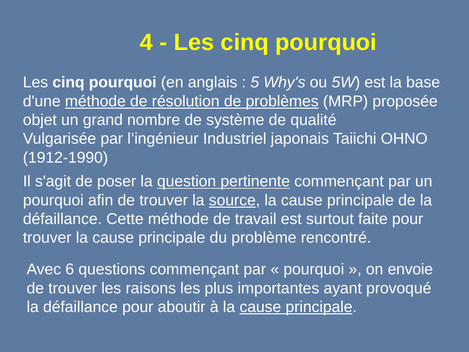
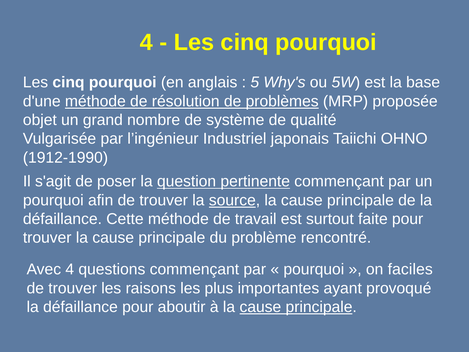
Avec 6: 6 -> 4
envoie: envoie -> faciles
